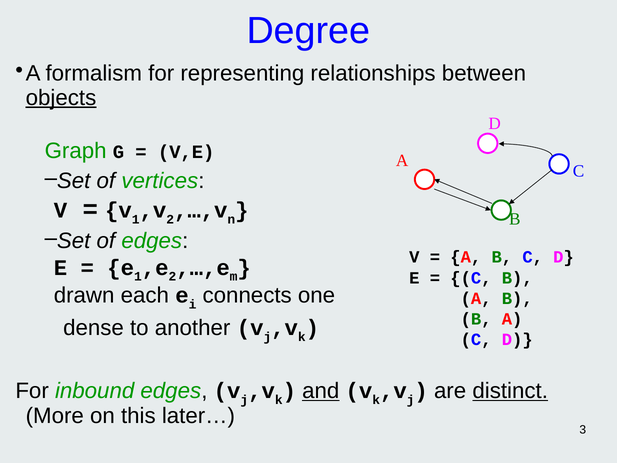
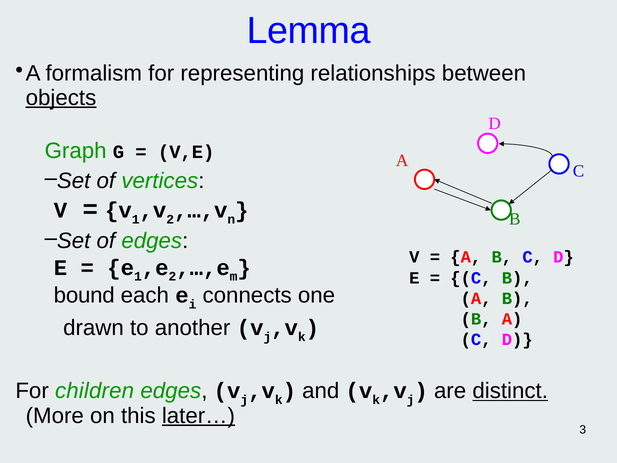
Degree: Degree -> Lemma
drawn: drawn -> bound
dense: dense -> drawn
inbound: inbound -> children
and underline: present -> none
later… underline: none -> present
